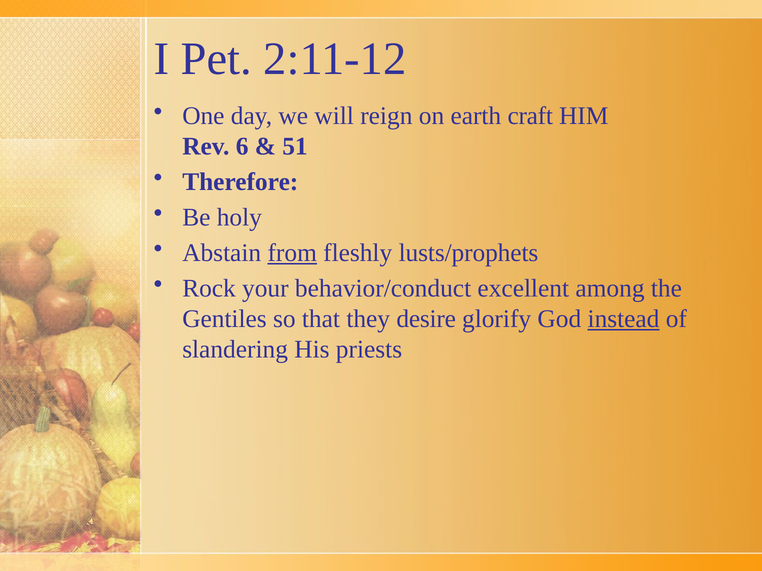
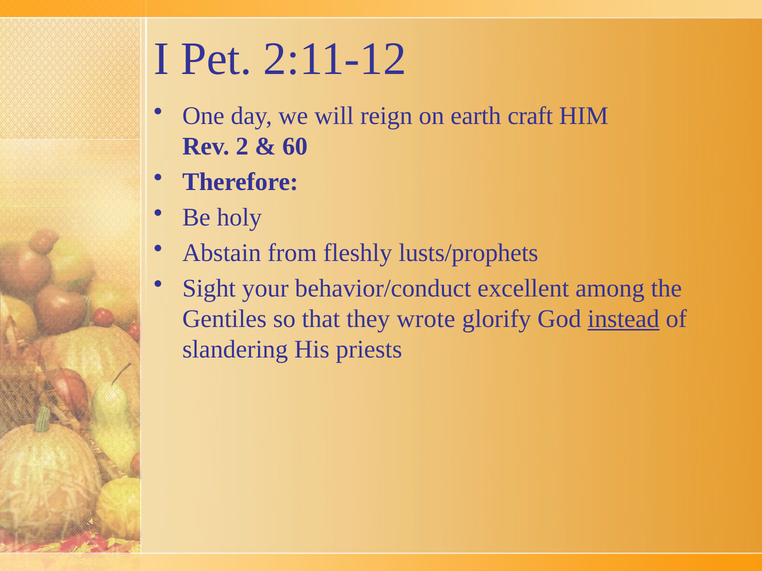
6: 6 -> 2
51: 51 -> 60
from underline: present -> none
Rock: Rock -> Sight
desire: desire -> wrote
